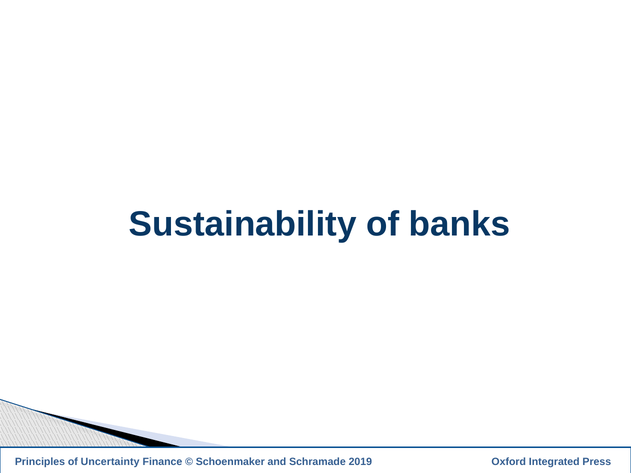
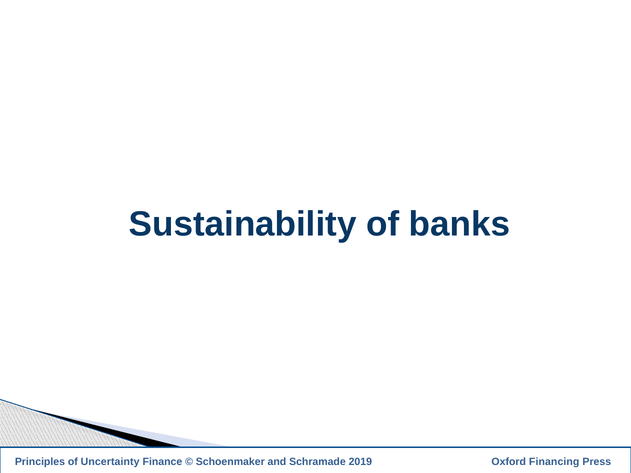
Integrated: Integrated -> Financing
